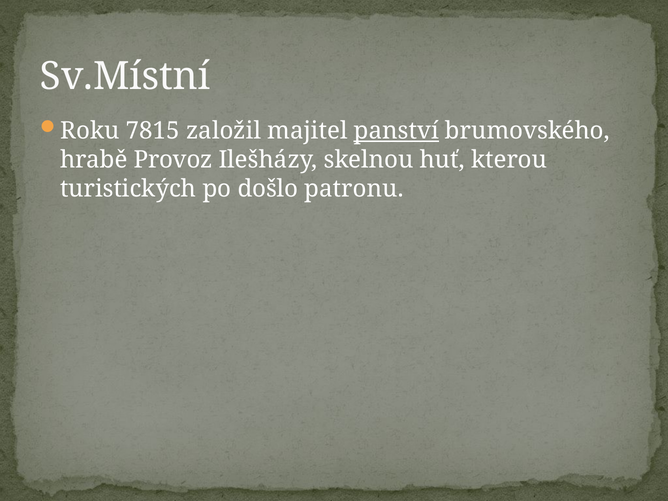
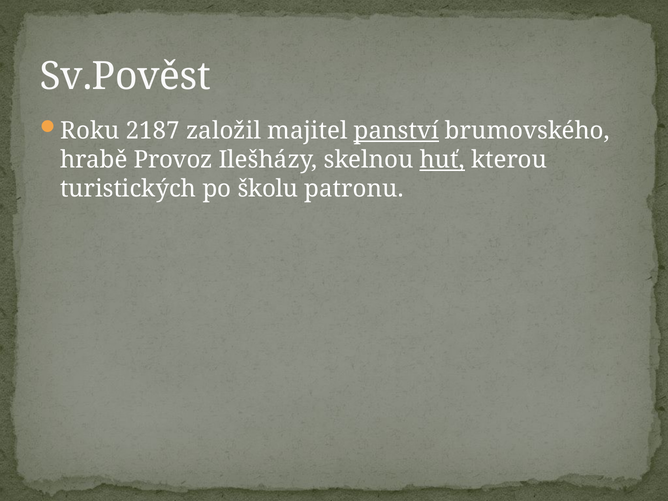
Sv.Místní: Sv.Místní -> Sv.Pověst
7815: 7815 -> 2187
huť underline: none -> present
došlo: došlo -> školu
